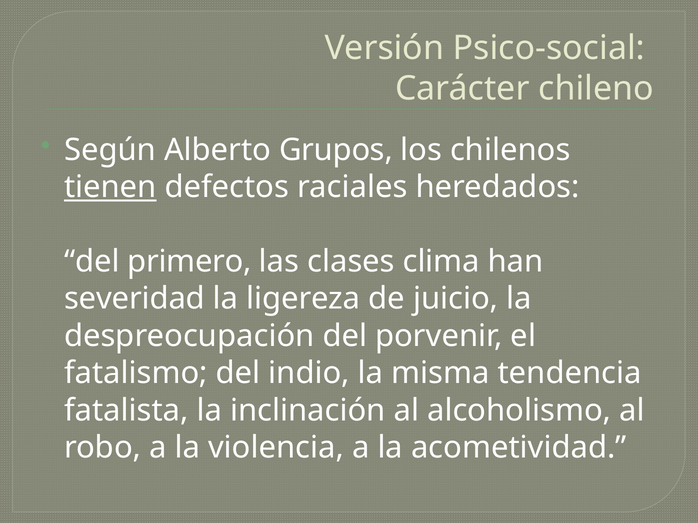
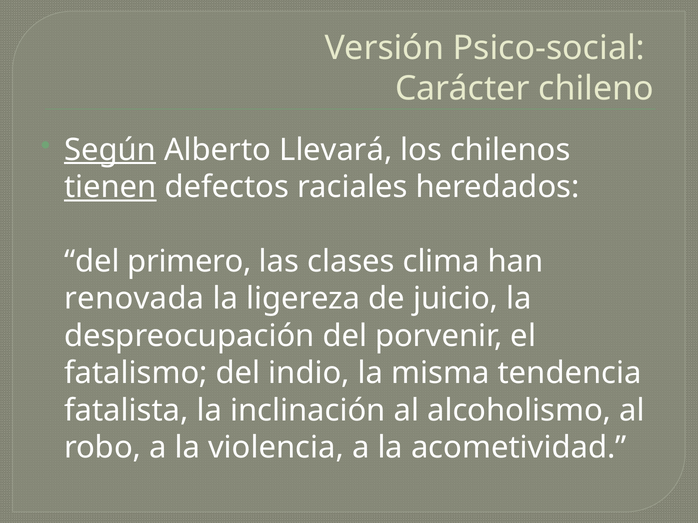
Según underline: none -> present
Grupos: Grupos -> Llevará
severidad: severidad -> renovada
